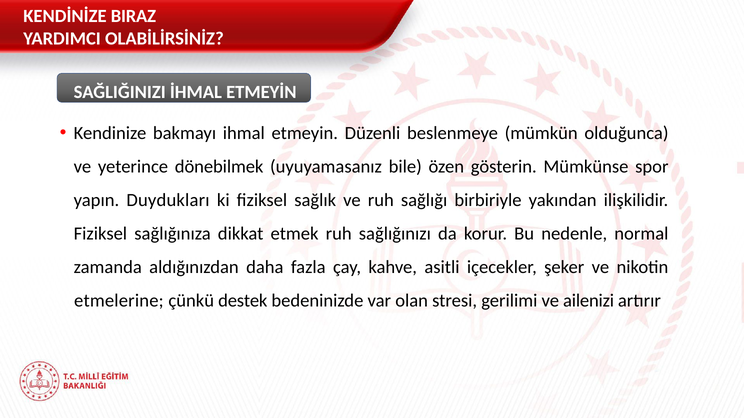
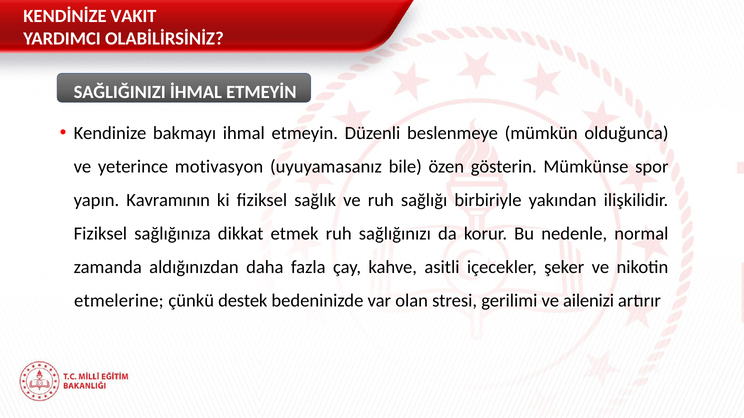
BIRAZ: BIRAZ -> VAKIT
dönebilmek: dönebilmek -> motivasyon
Duydukları: Duydukları -> Kavramının
